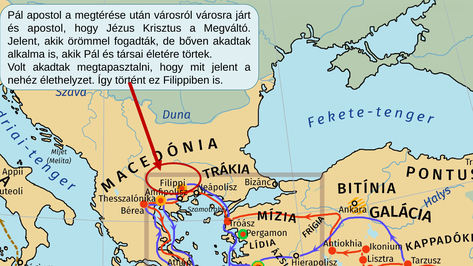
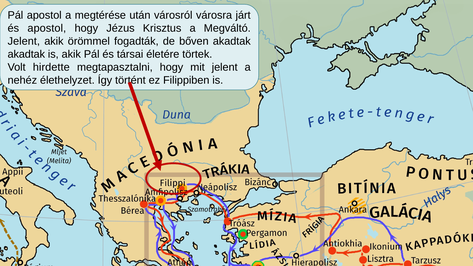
alkalma at (26, 54): alkalma -> akadtak
Volt akadtak: akadtak -> hirdette
